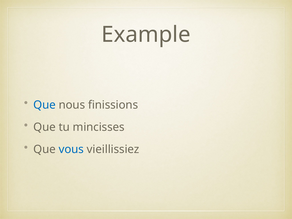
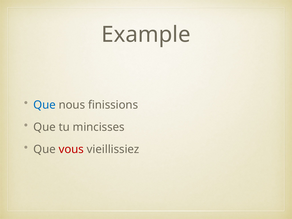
vous colour: blue -> red
